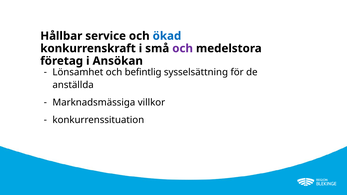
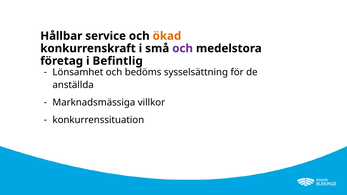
ökad colour: blue -> orange
Ansökan: Ansökan -> Befintlig
befintlig: befintlig -> bedöms
